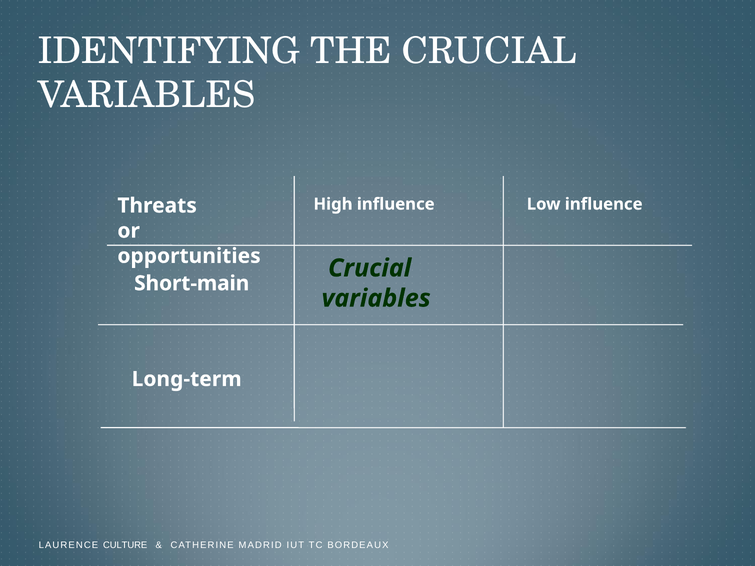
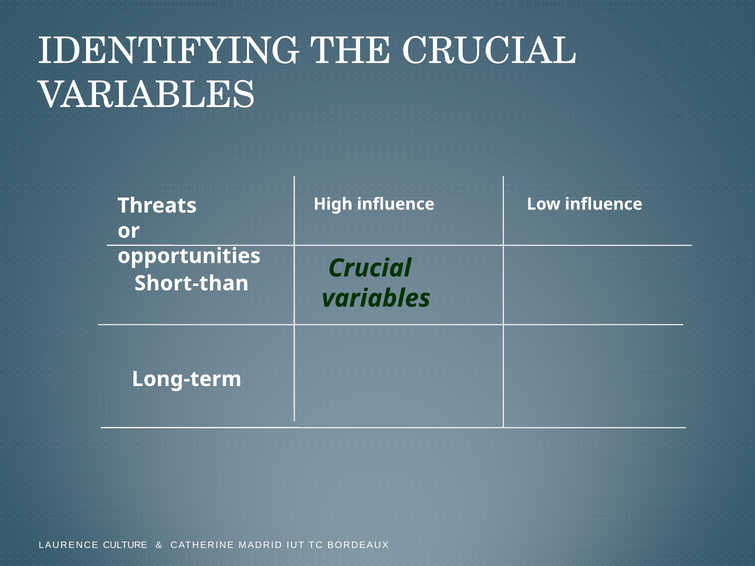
Short-main: Short-main -> Short-than
